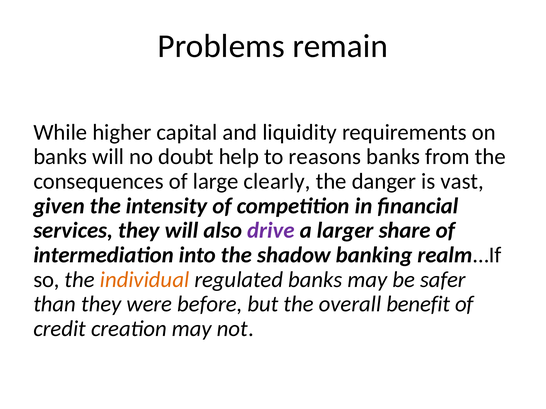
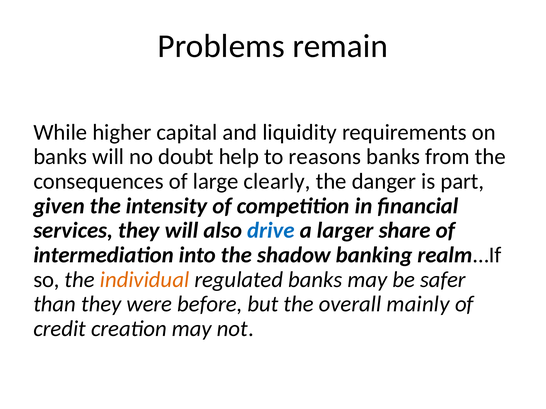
vast: vast -> part
drive colour: purple -> blue
benefit: benefit -> mainly
